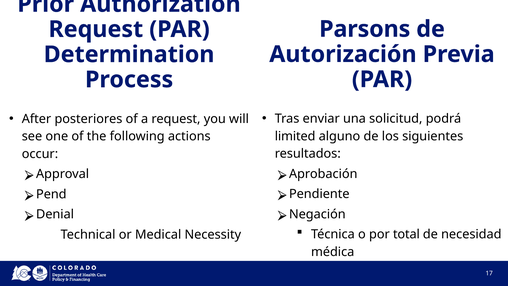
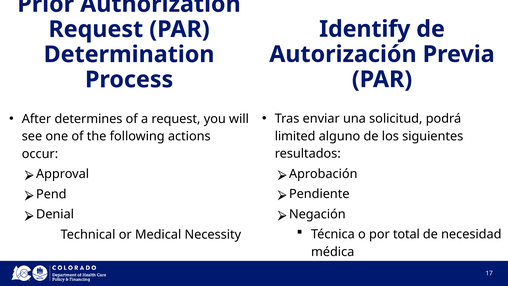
Parsons: Parsons -> Identify
posteriores: posteriores -> determines
